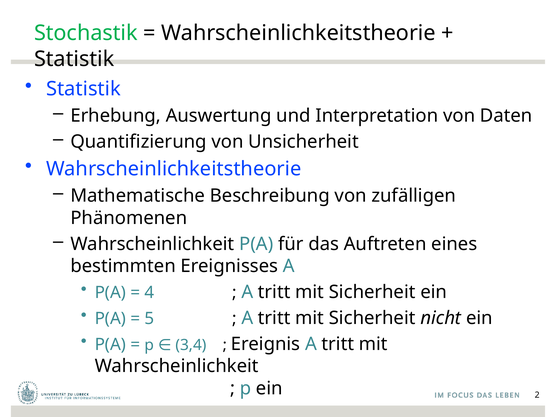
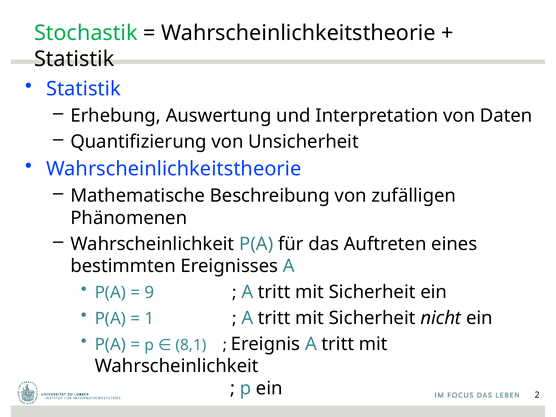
4: 4 -> 9
5: 5 -> 1
3,4: 3,4 -> 8,1
